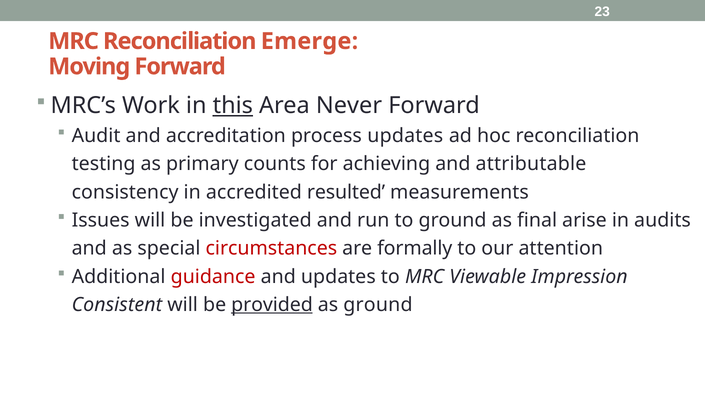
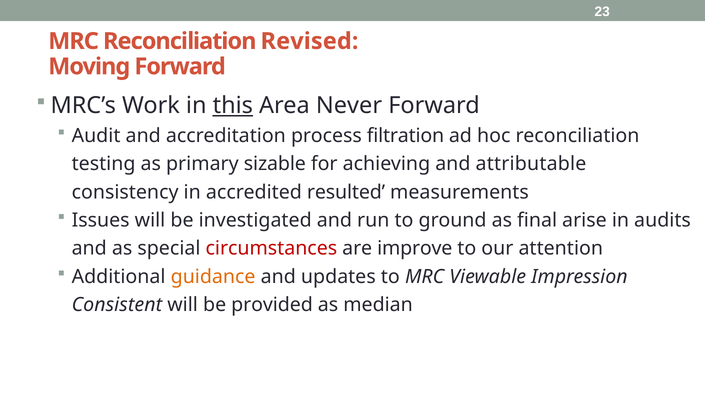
Emerge: Emerge -> Revised
process updates: updates -> filtration
counts: counts -> sizable
formally: formally -> improve
guidance colour: red -> orange
provided underline: present -> none
as ground: ground -> median
